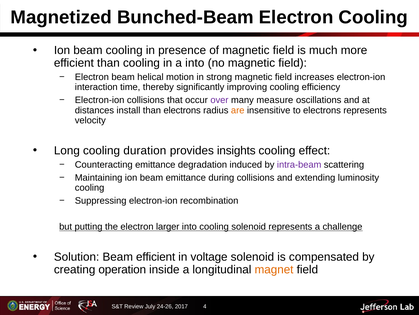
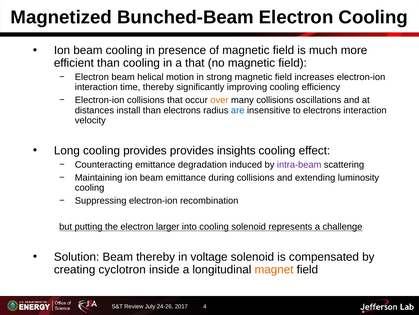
a into: into -> that
over colour: purple -> orange
many measure: measure -> collisions
are colour: orange -> blue
electrons represents: represents -> interaction
cooling duration: duration -> provides
Beam efficient: efficient -> thereby
operation: operation -> cyclotron
